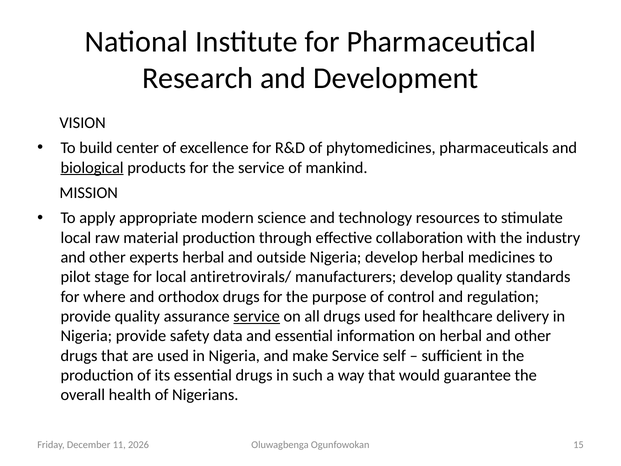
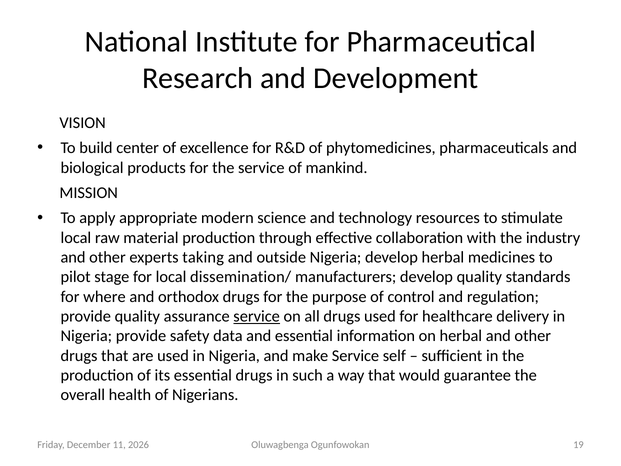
biological underline: present -> none
experts herbal: herbal -> taking
antiretrovirals/: antiretrovirals/ -> dissemination/
15: 15 -> 19
